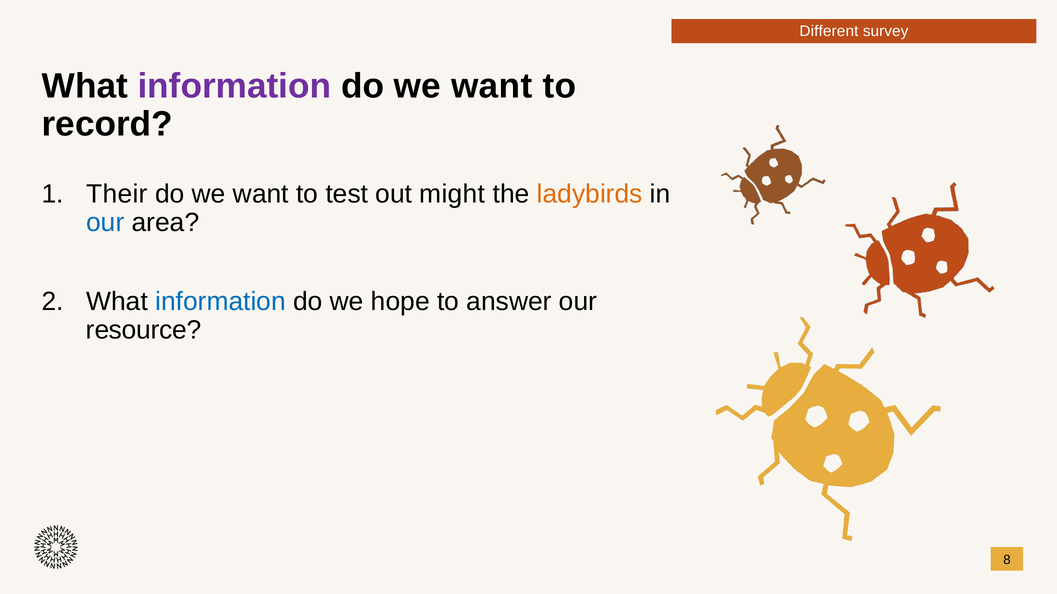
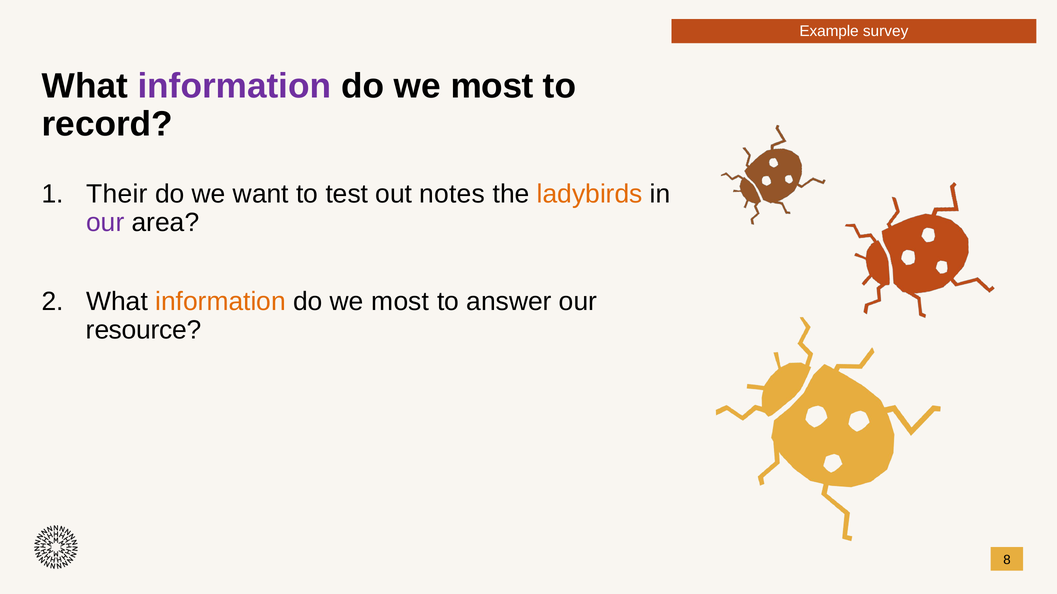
Different: Different -> Example
want at (492, 86): want -> most
might: might -> notes
our at (105, 223) colour: blue -> purple
information at (221, 302) colour: blue -> orange
hope at (400, 302): hope -> most
